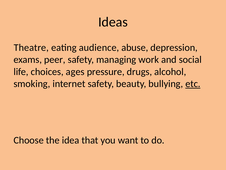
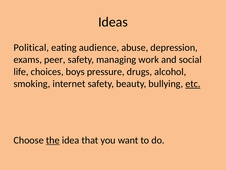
Theatre: Theatre -> Political
ages: ages -> boys
the underline: none -> present
